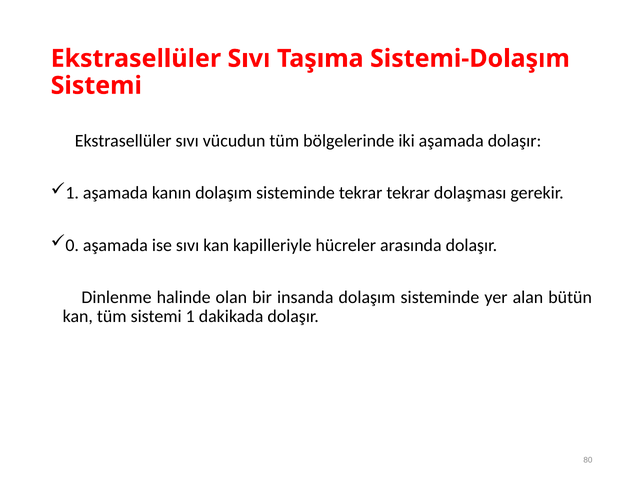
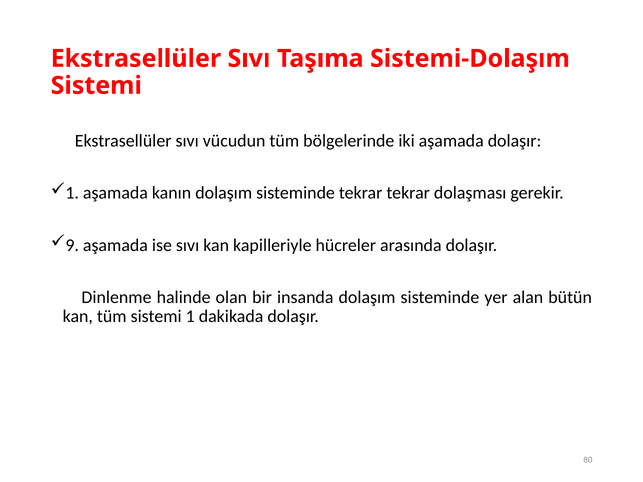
0: 0 -> 9
